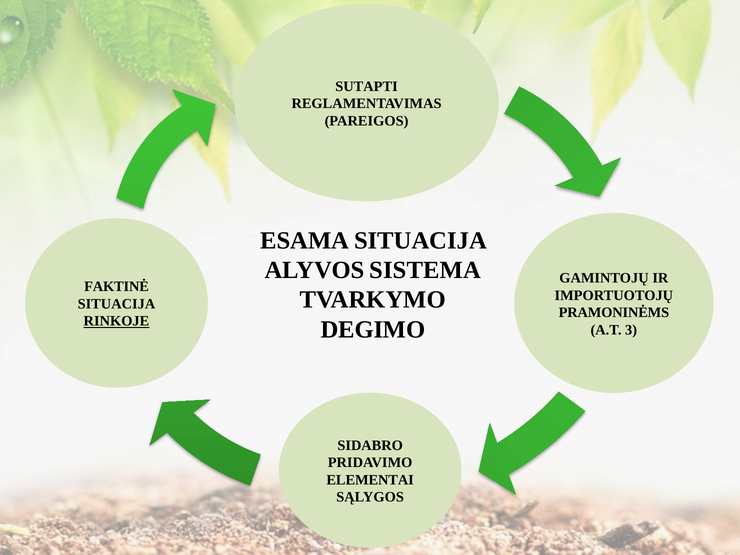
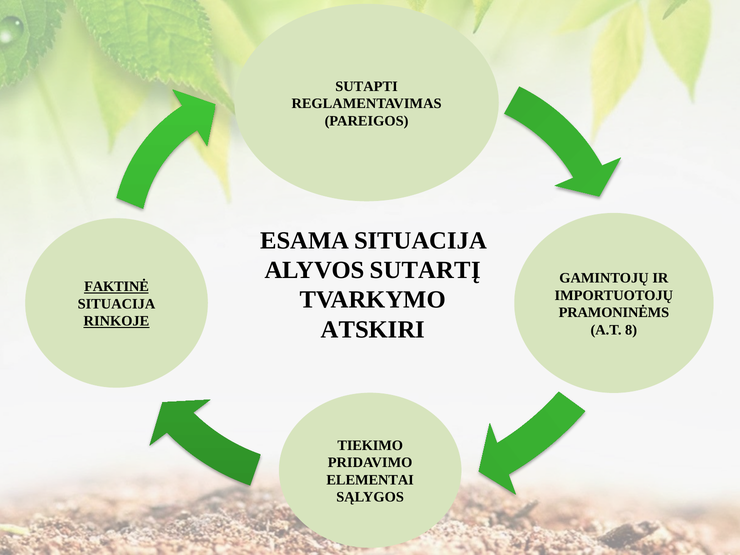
SISTEMA: SISTEMA -> SUTARTĮ
FAKTINĖ underline: none -> present
DEGIMO: DEGIMO -> ATSKIRI
3: 3 -> 8
SIDABRO: SIDABRO -> TIEKIMO
